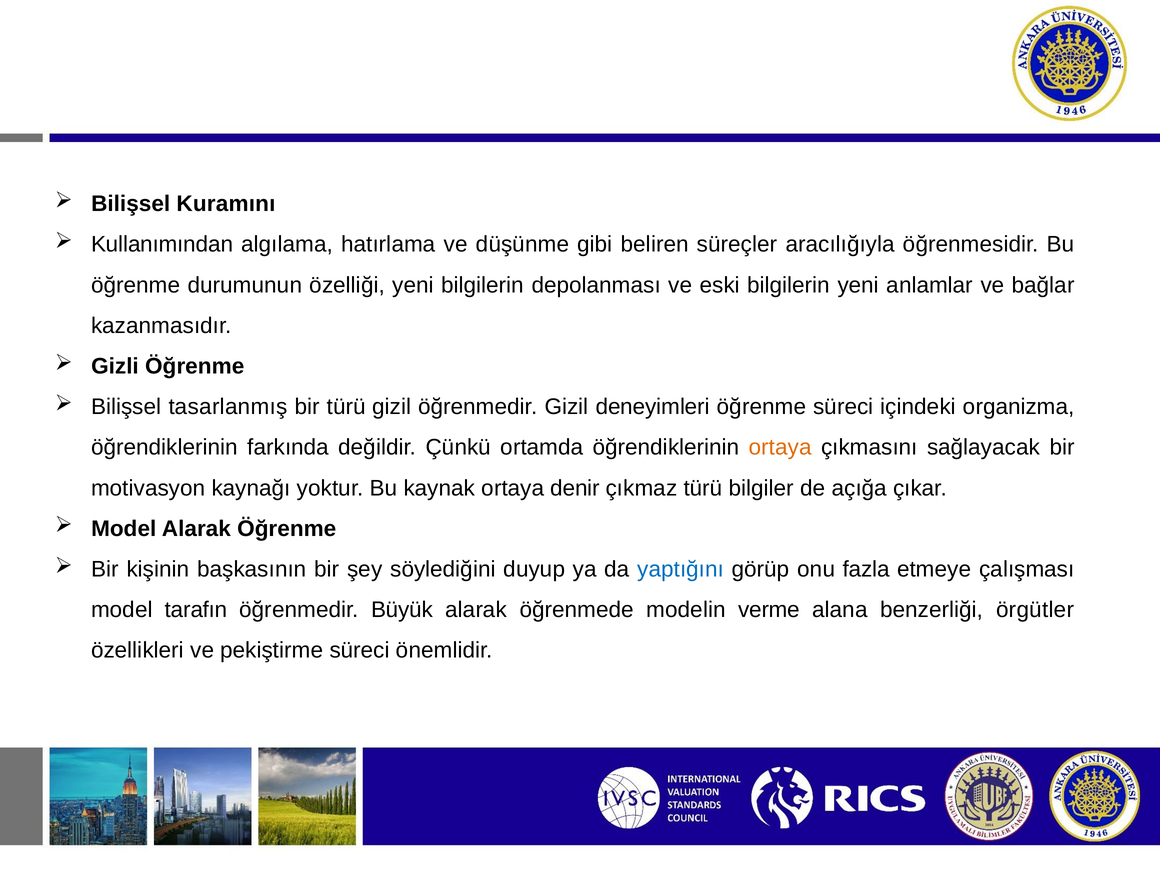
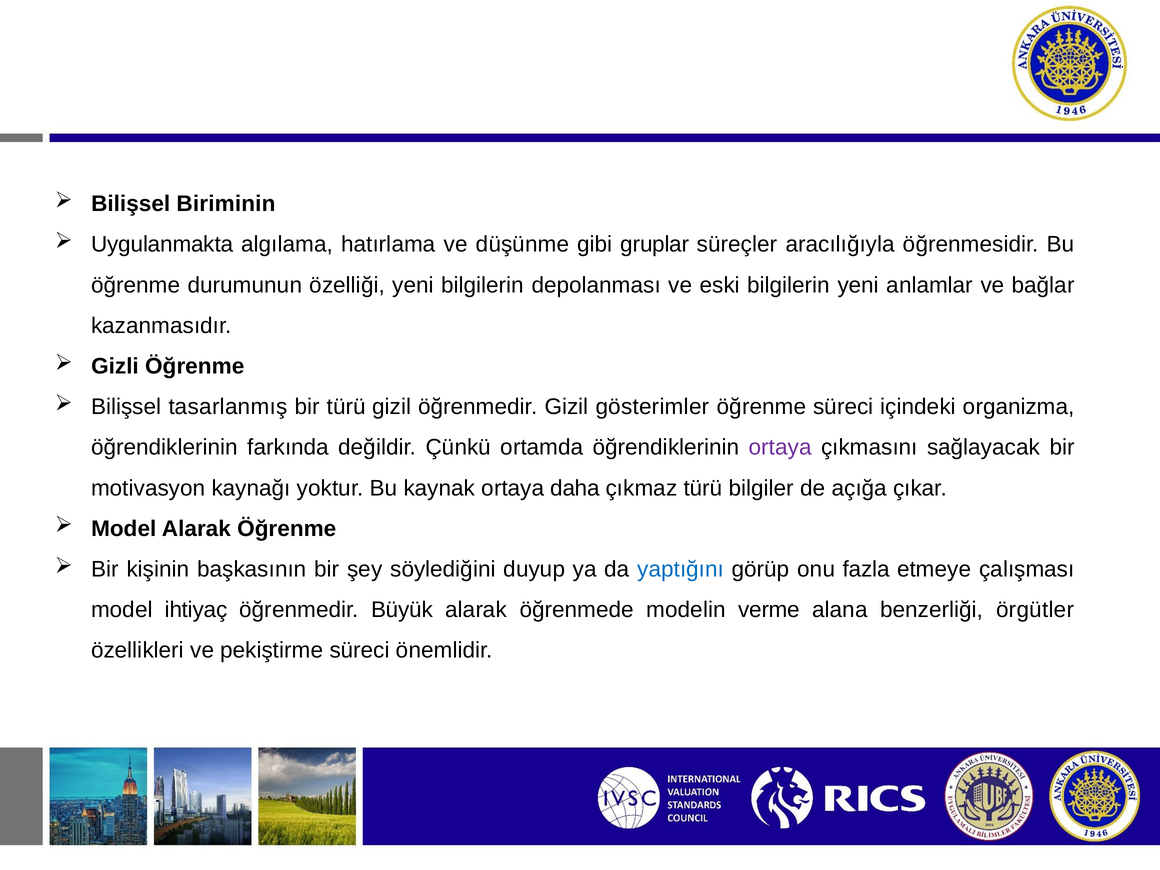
Kuramını: Kuramını -> Biriminin
Kullanımından: Kullanımından -> Uygulanmakta
beliren: beliren -> gruplar
deneyimleri: deneyimleri -> gösterimler
ortaya at (780, 448) colour: orange -> purple
denir: denir -> daha
tarafın: tarafın -> ihtiyaç
